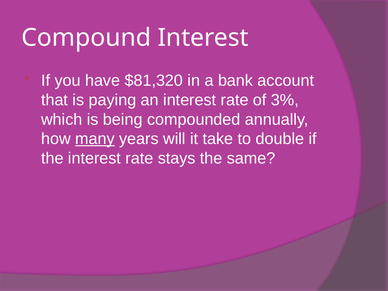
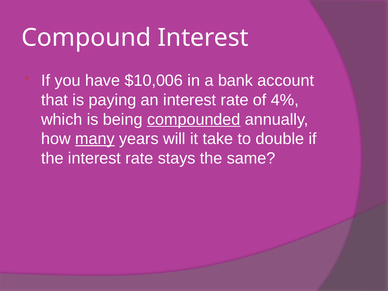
$81,320: $81,320 -> $10,006
3%: 3% -> 4%
compounded underline: none -> present
